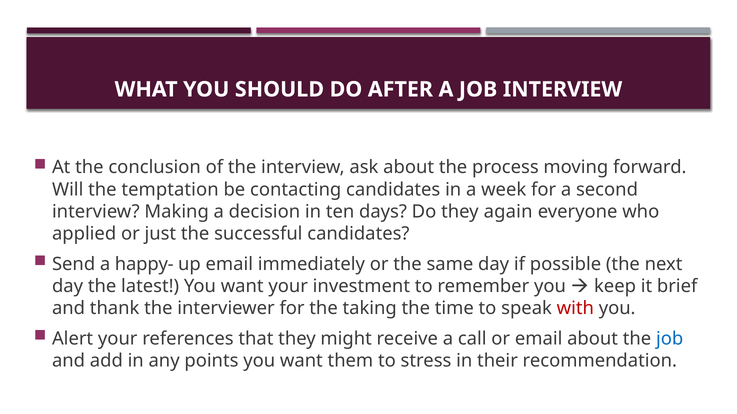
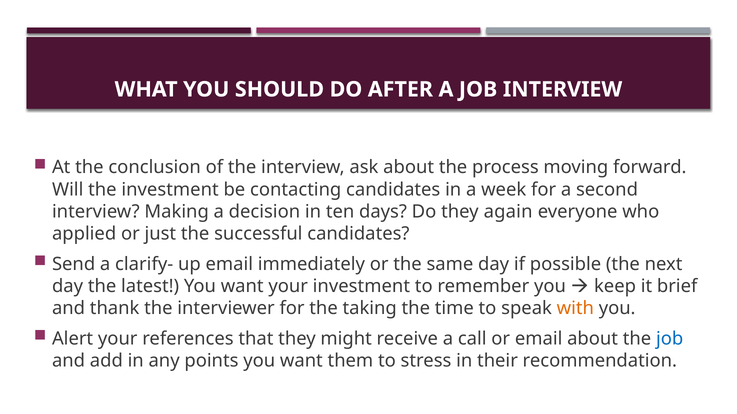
the temptation: temptation -> investment
happy-: happy- -> clarify-
with colour: red -> orange
